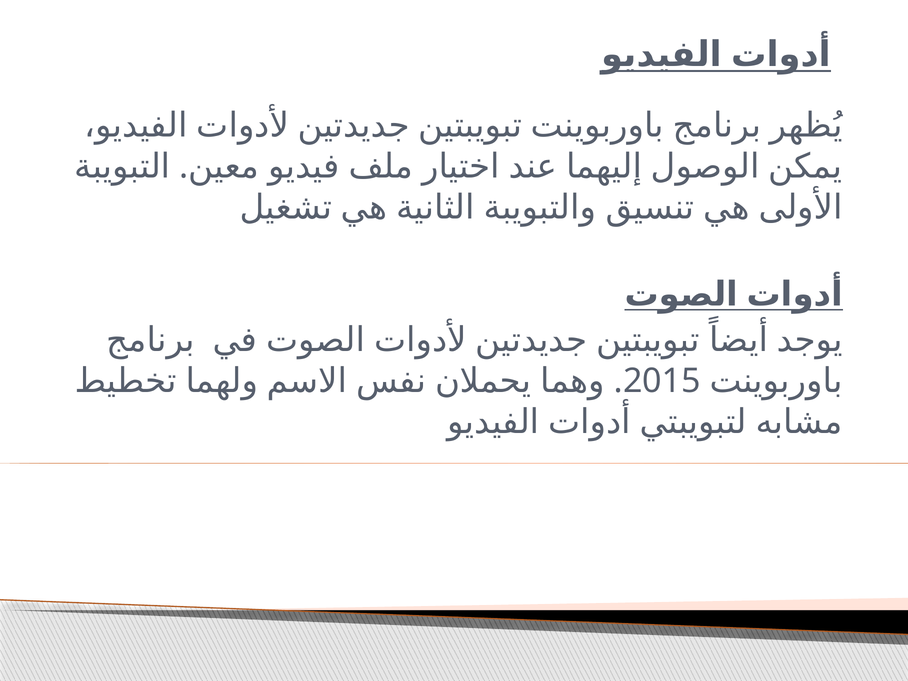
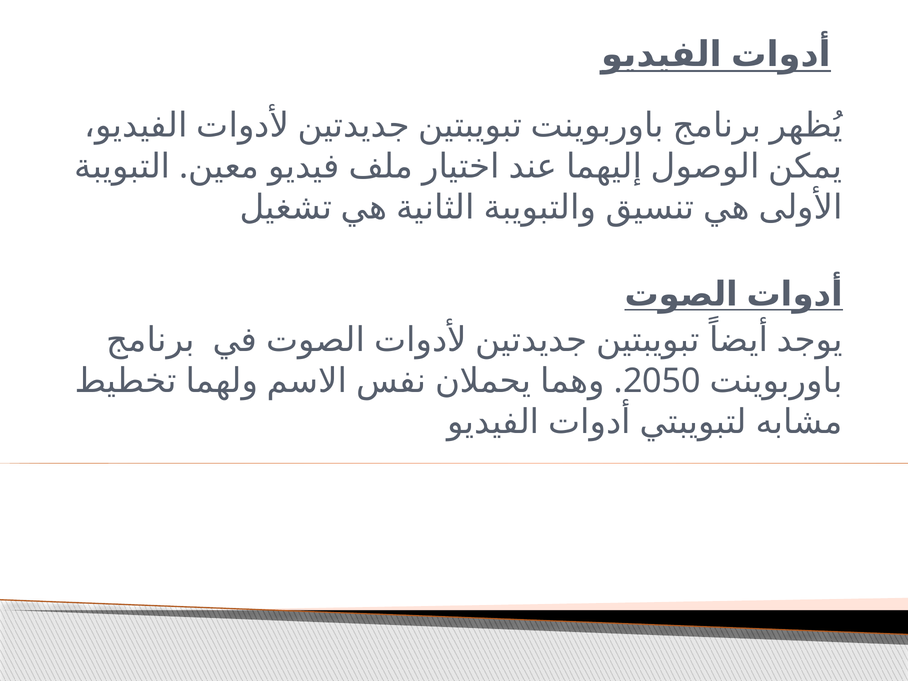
2015: 2015 -> 2050
